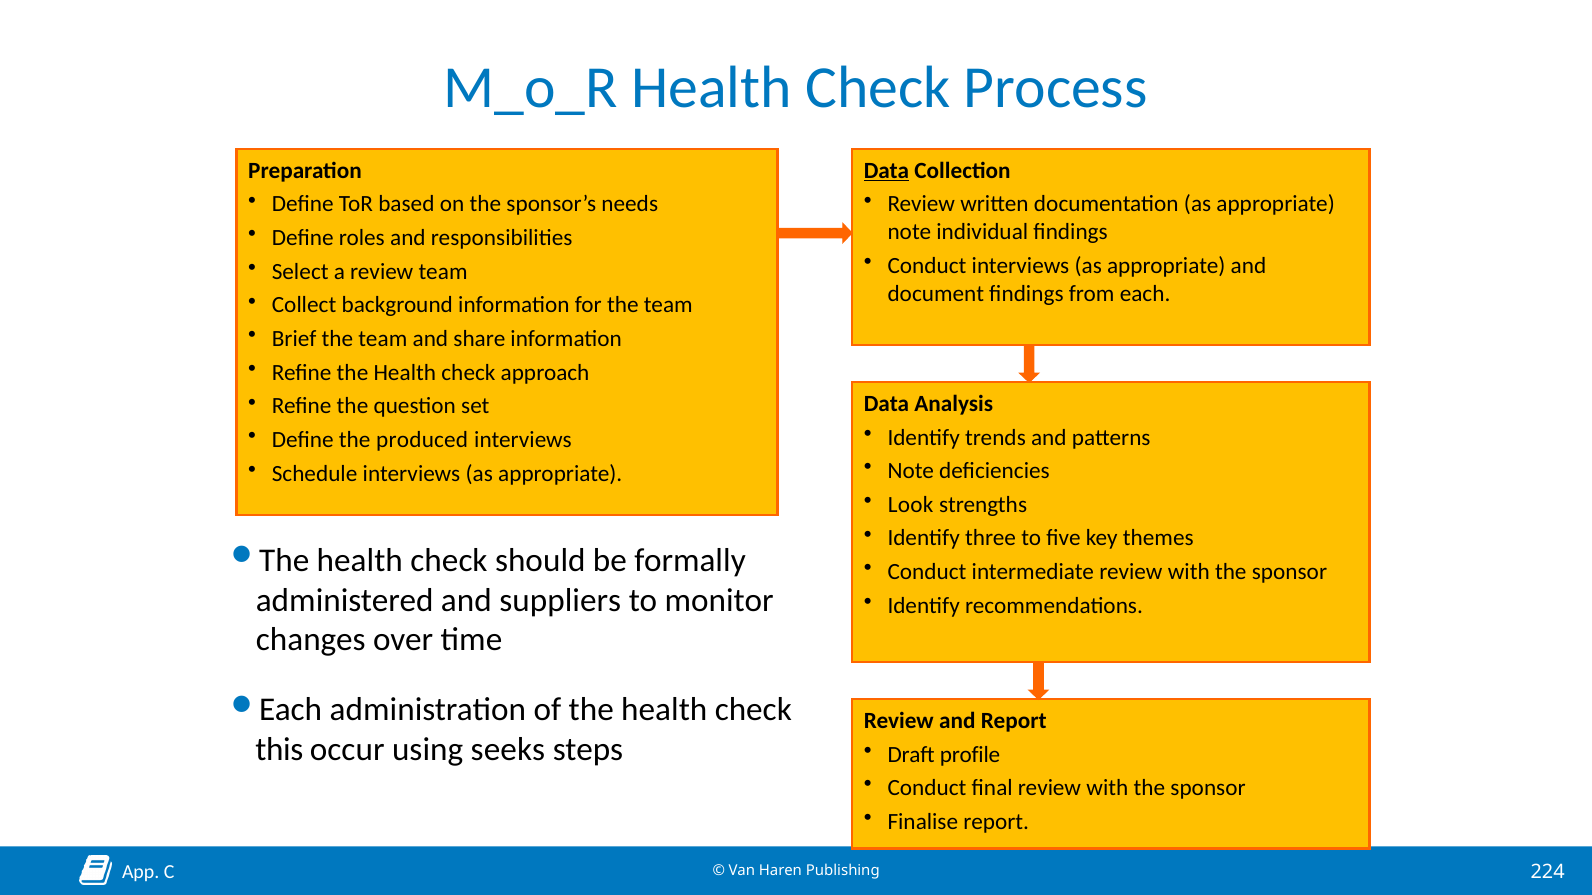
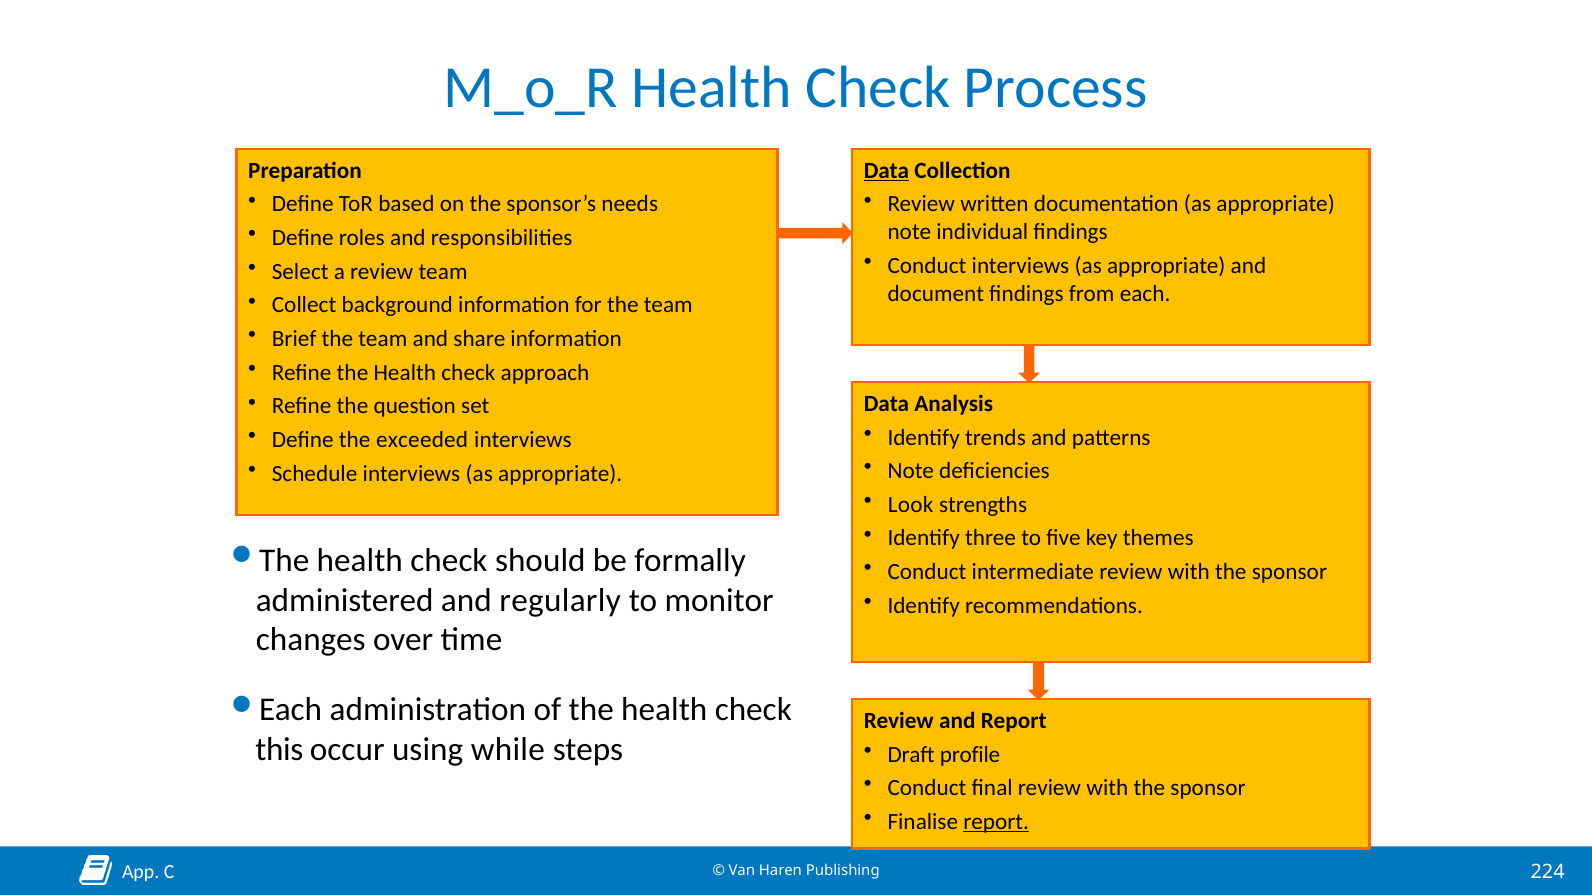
produced: produced -> exceeded
suppliers: suppliers -> regularly
seeks: seeks -> while
report at (996, 822) underline: none -> present
